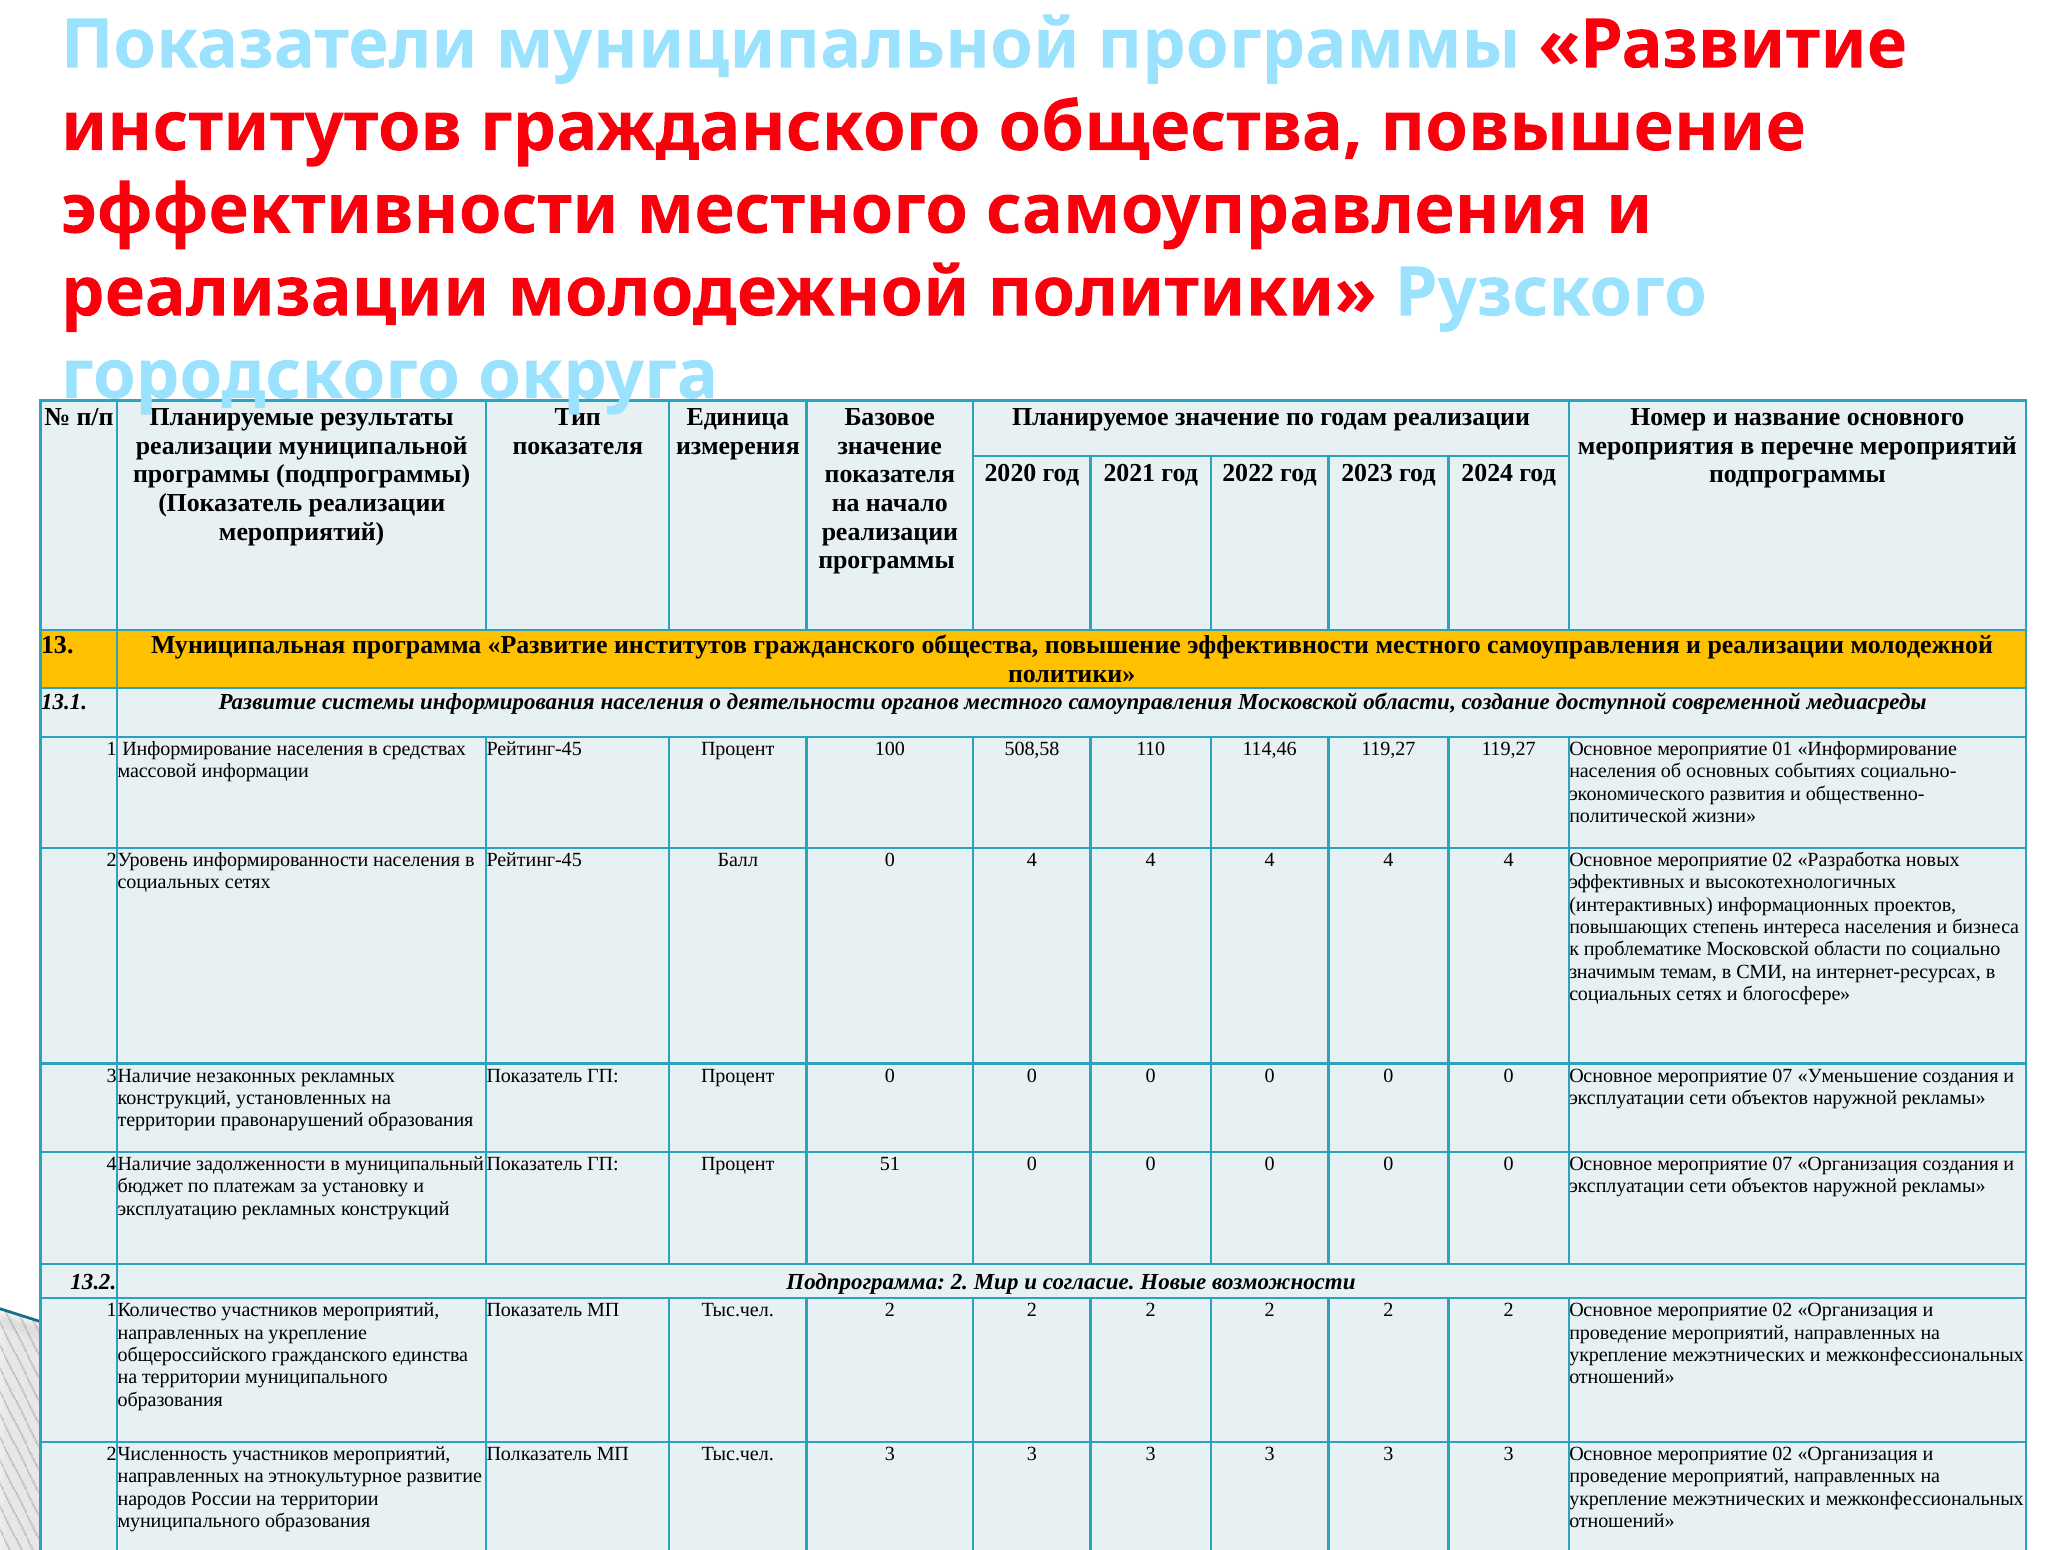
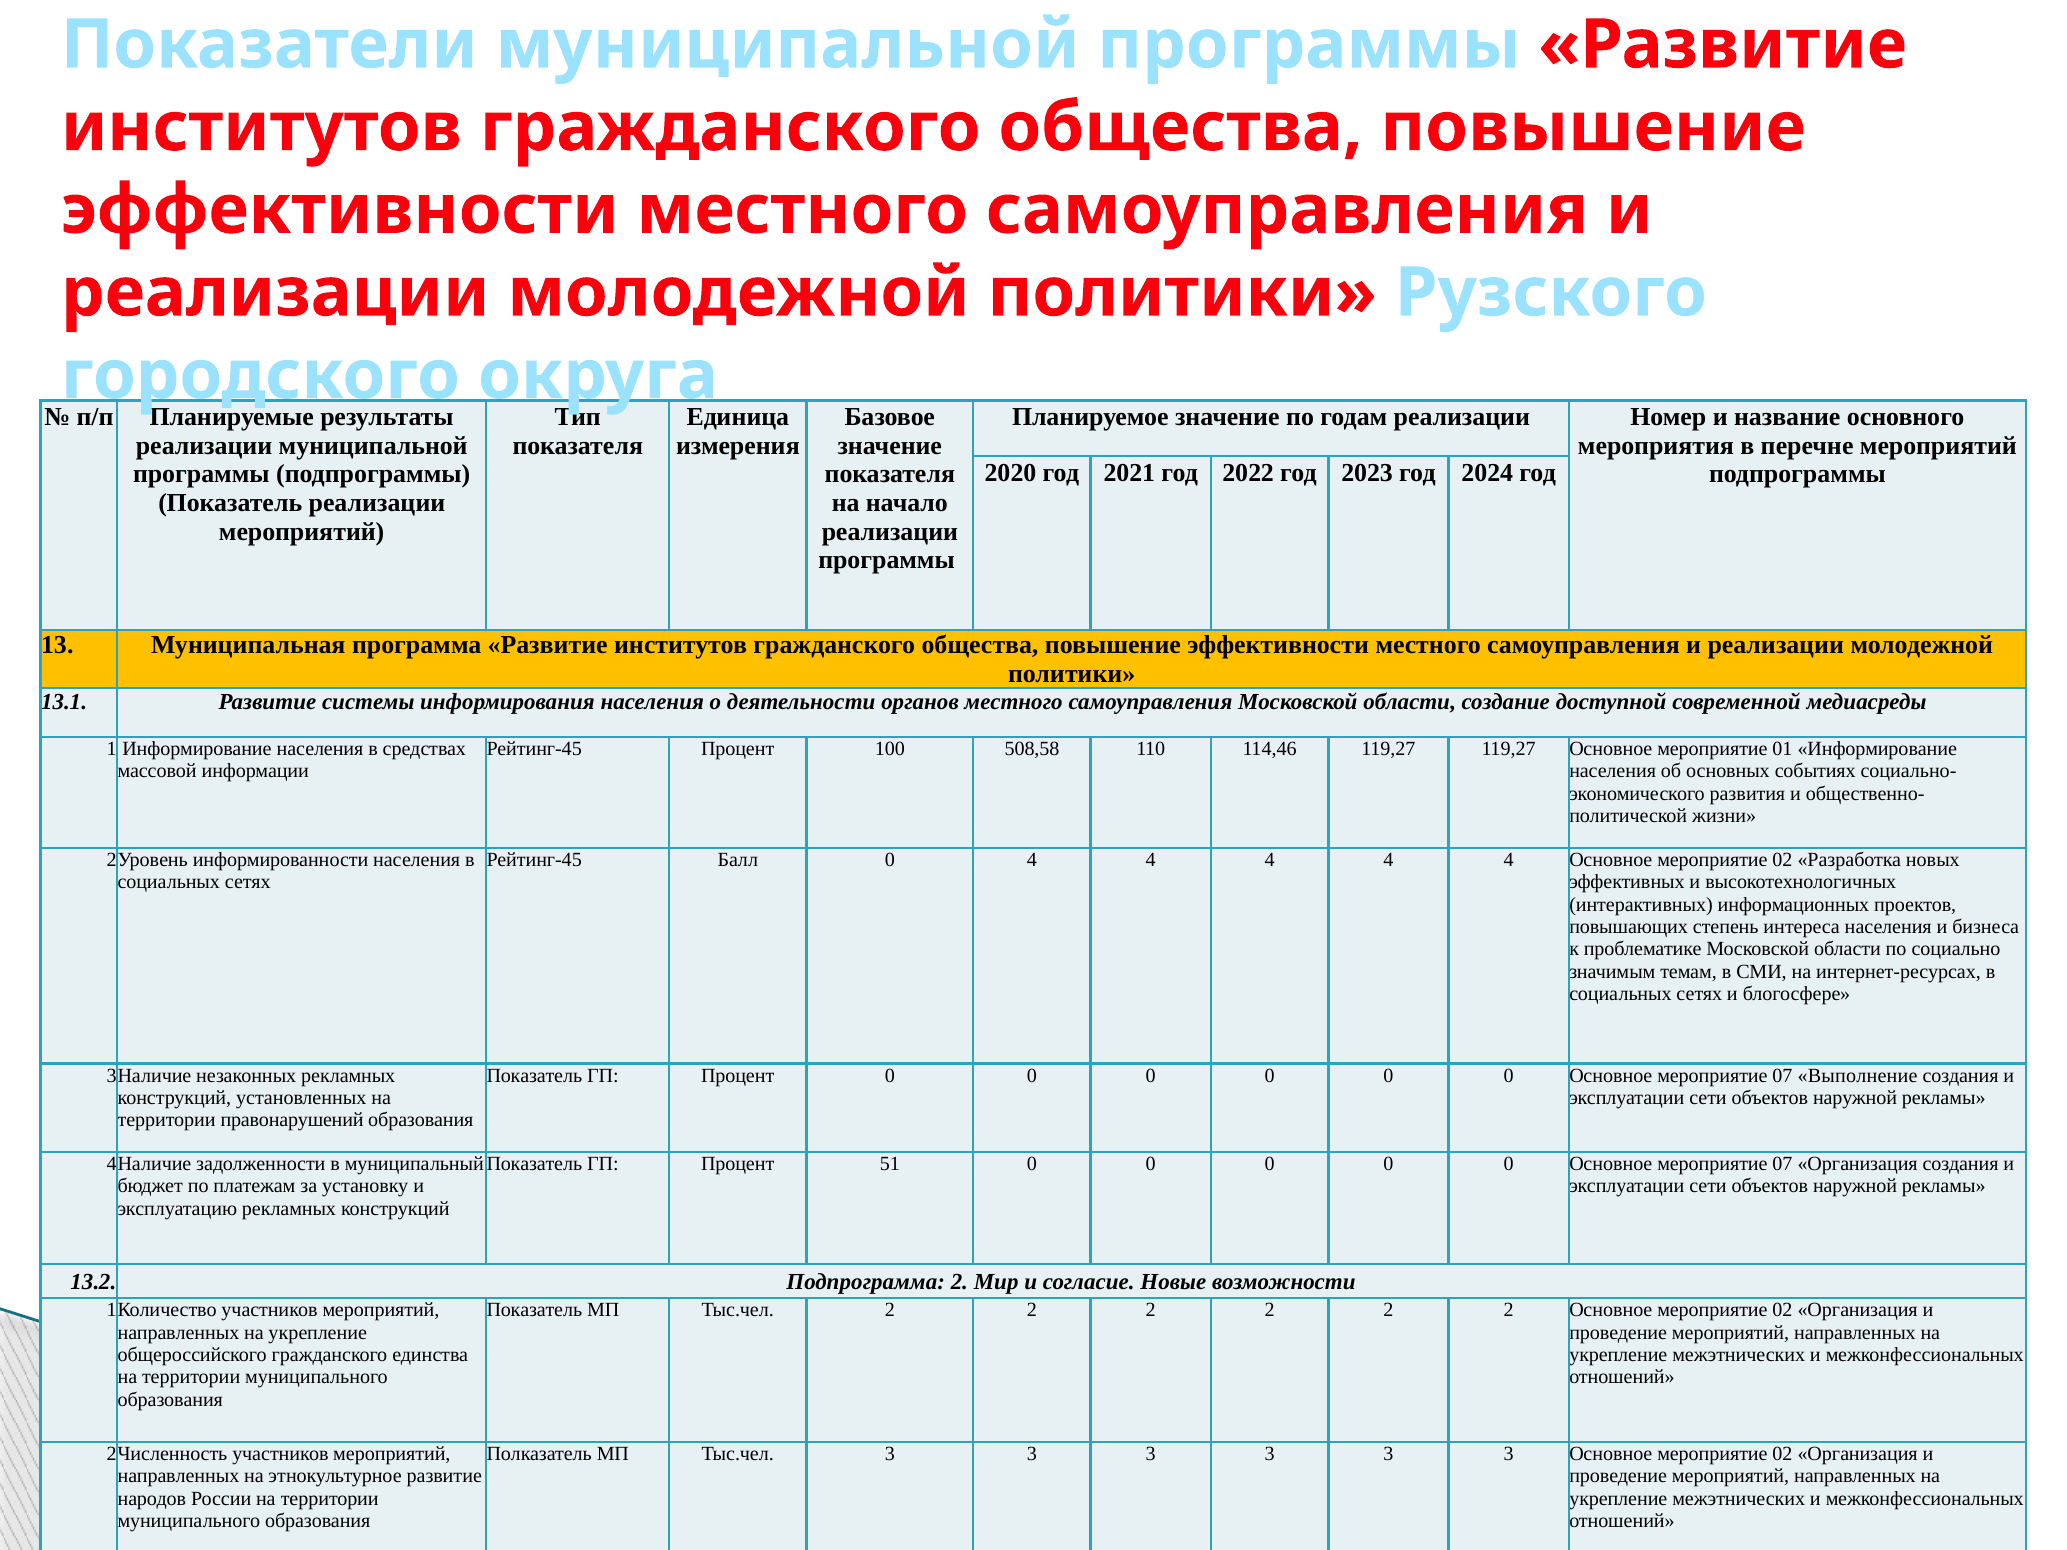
Уменьшение: Уменьшение -> Выполнение
